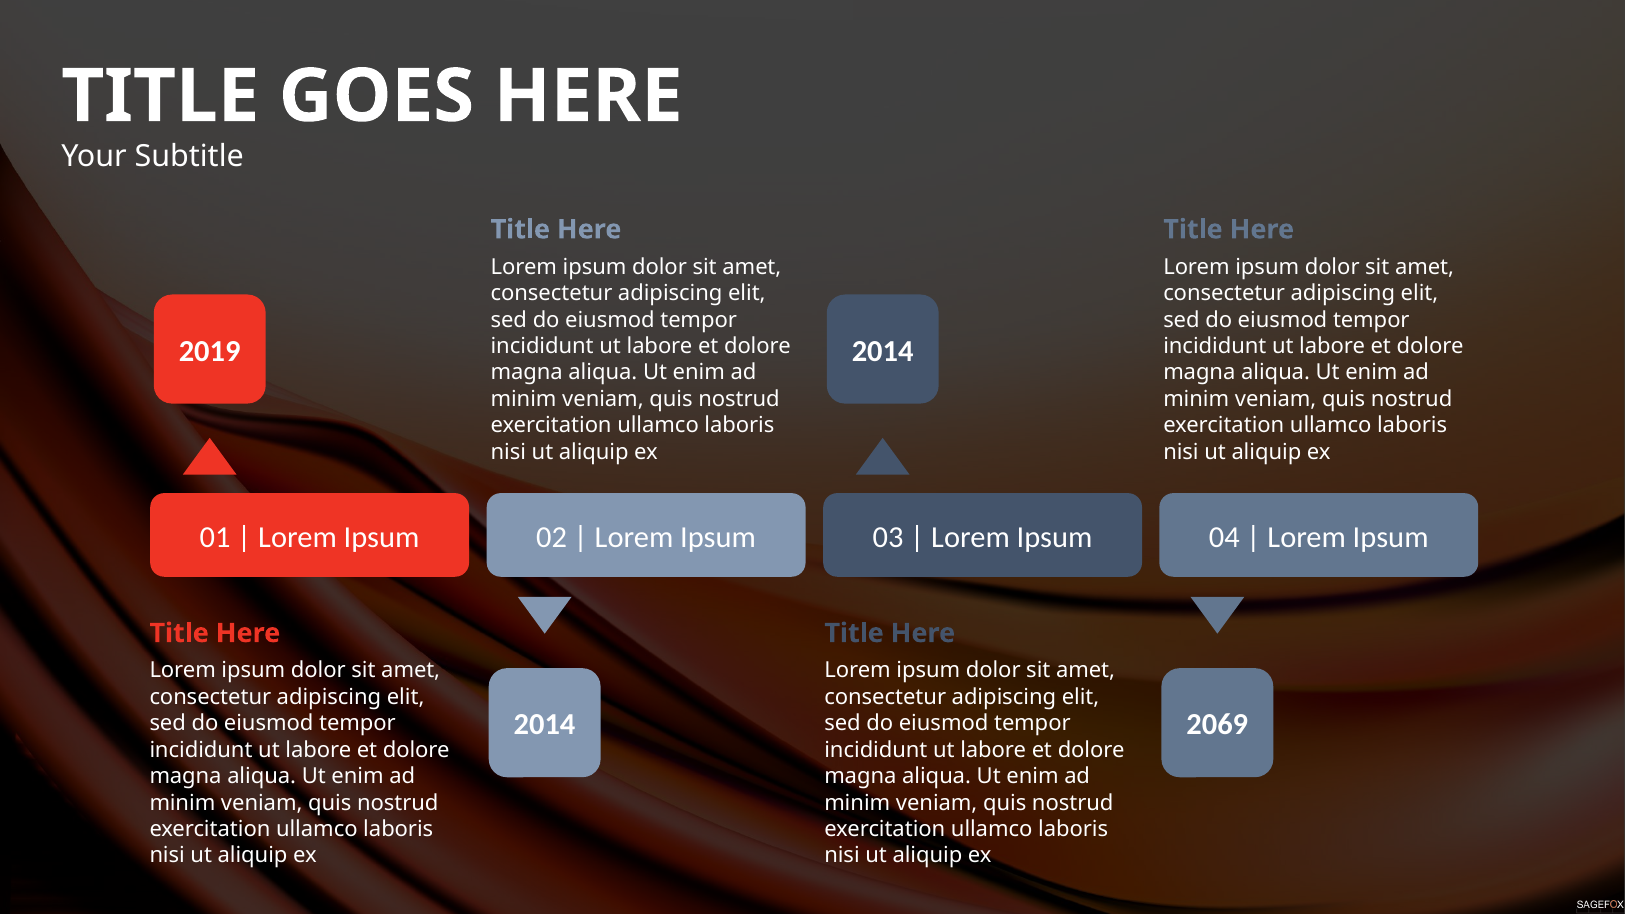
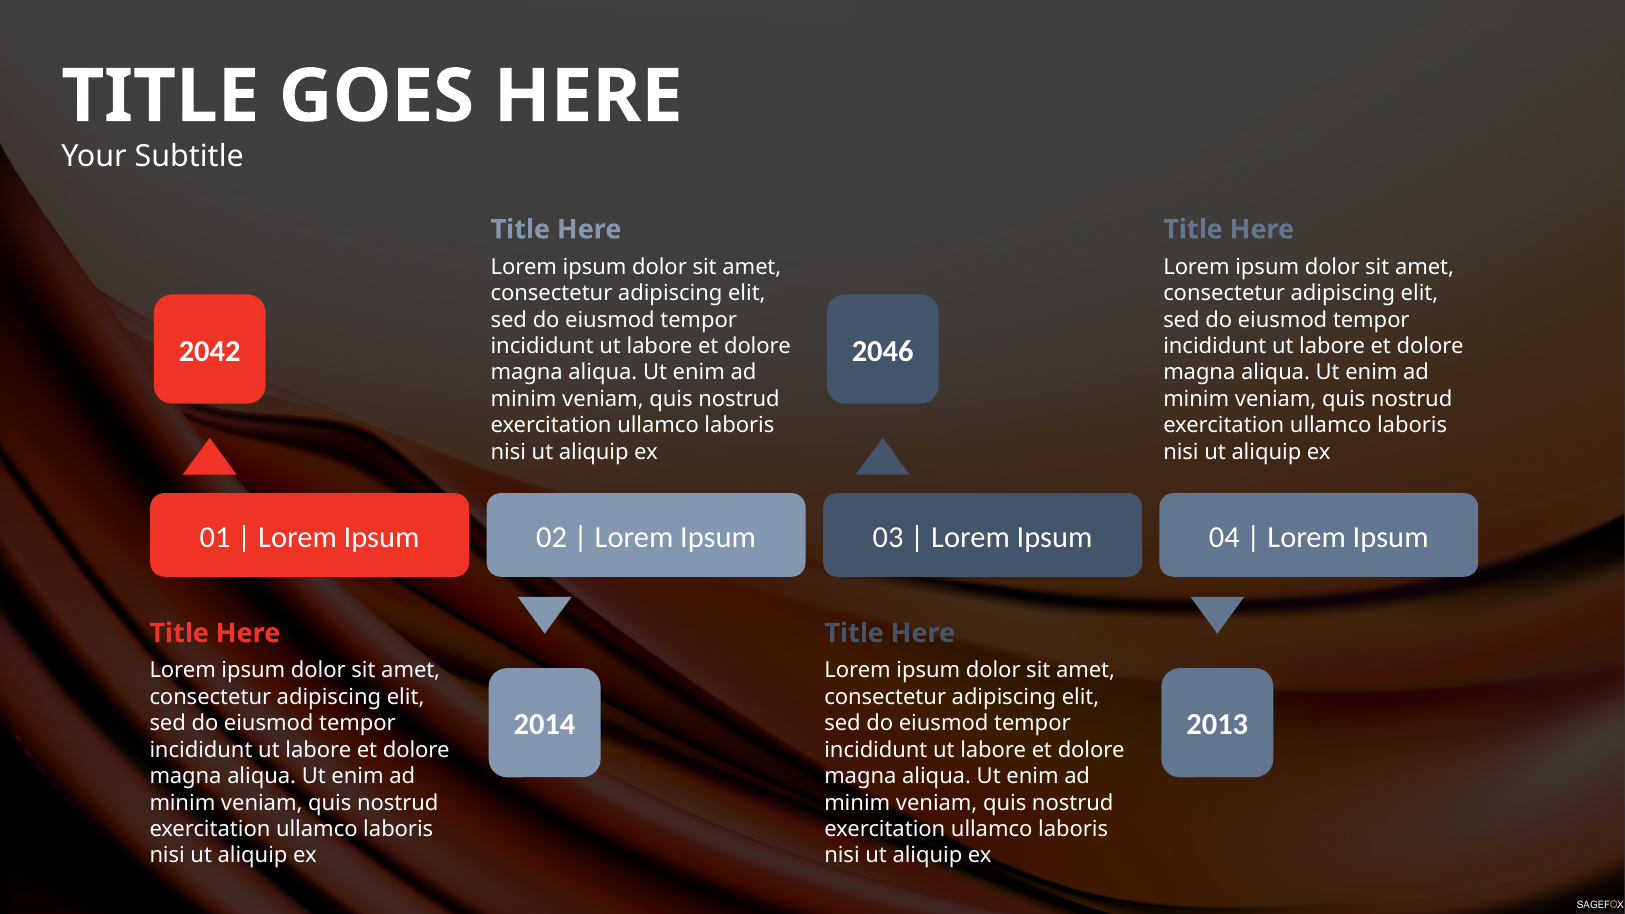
2019: 2019 -> 2042
2014 at (883, 351): 2014 -> 2046
2069: 2069 -> 2013
